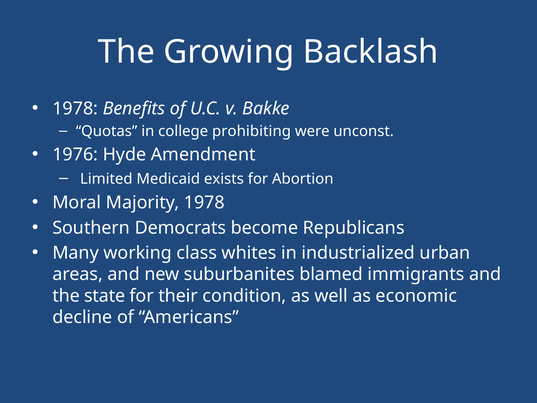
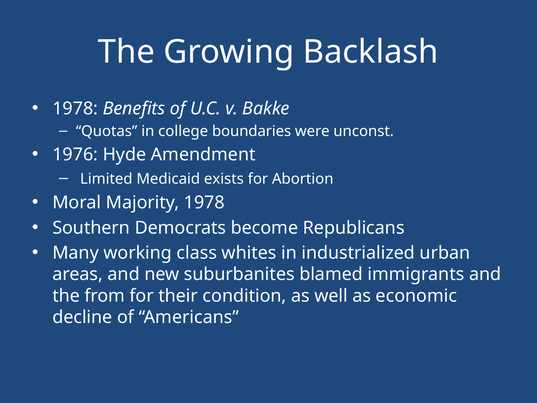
prohibiting: prohibiting -> boundaries
state: state -> from
